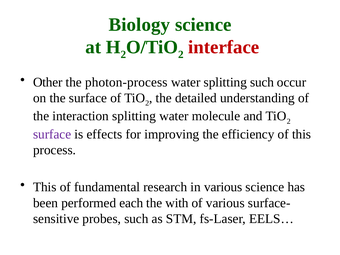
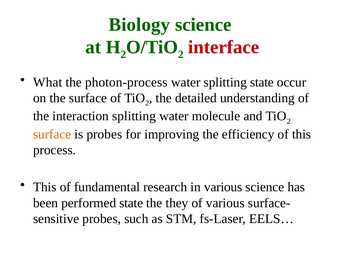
Other: Other -> What
splitting such: such -> state
surface at (52, 134) colour: purple -> orange
is effects: effects -> probes
performed each: each -> state
with: with -> they
